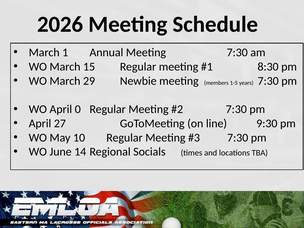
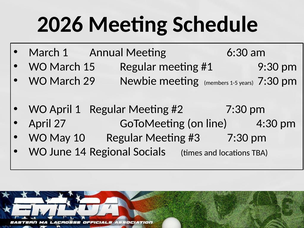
Meeting 7:30: 7:30 -> 6:30
8:30: 8:30 -> 9:30
April 0: 0 -> 1
9:30: 9:30 -> 4:30
